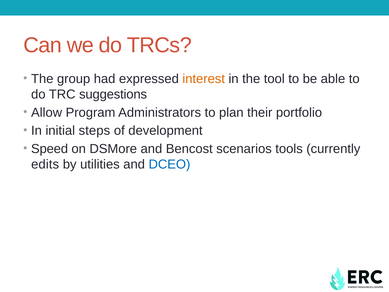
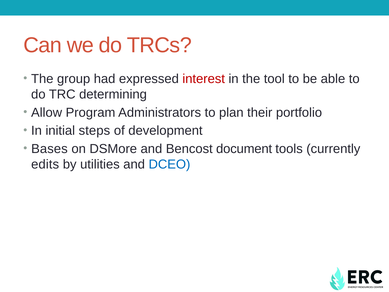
interest colour: orange -> red
suggestions: suggestions -> determining
Speed: Speed -> Bases
scenarios: scenarios -> document
